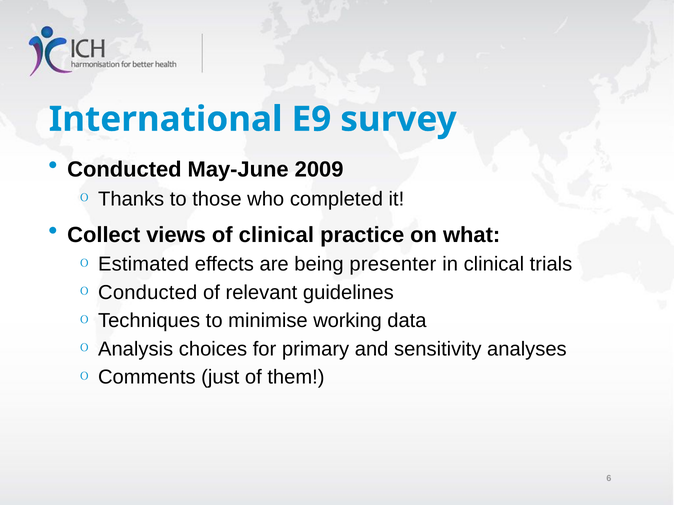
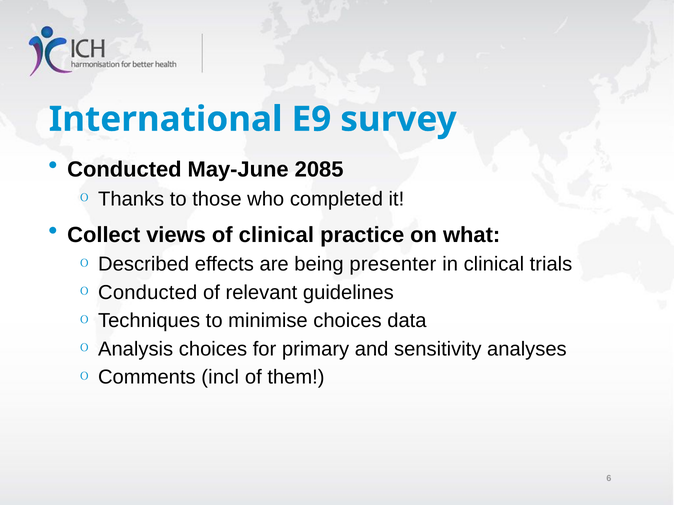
2009: 2009 -> 2085
Estimated: Estimated -> Described
minimise working: working -> choices
just: just -> incl
